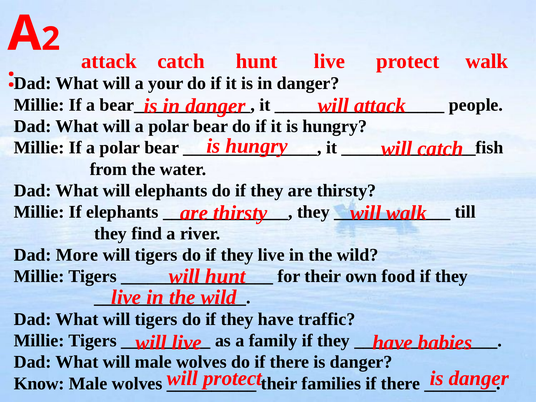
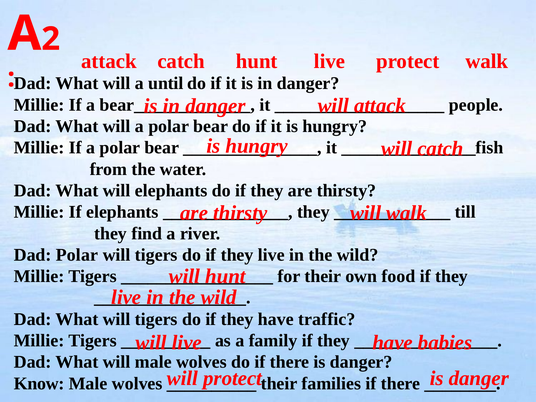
your: your -> until
Dad More: More -> Polar
